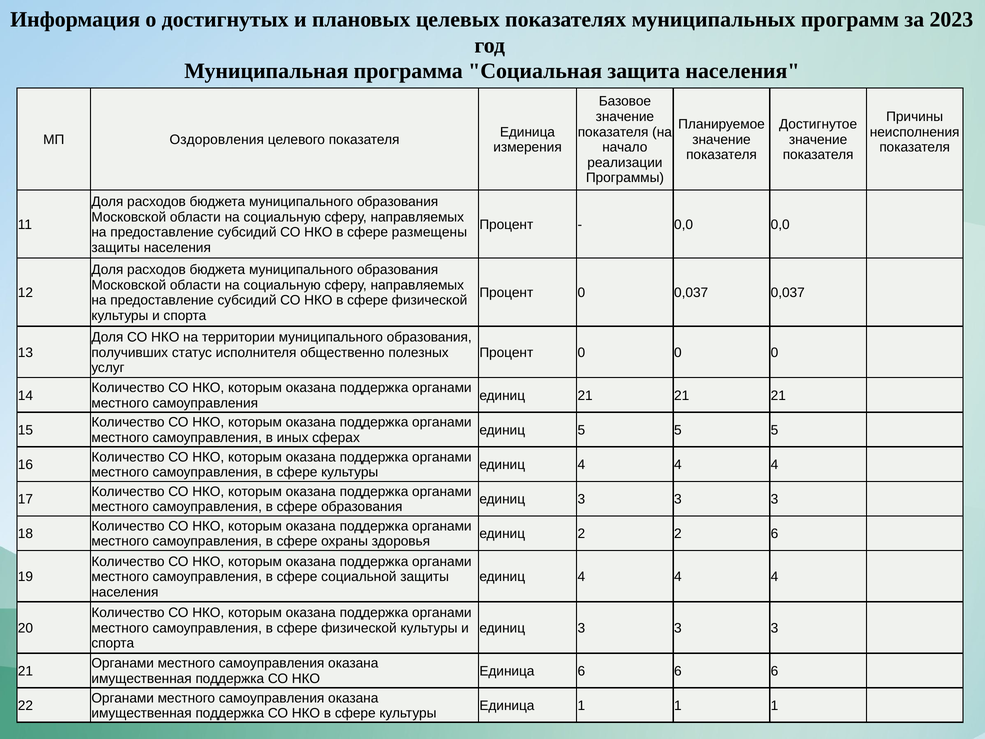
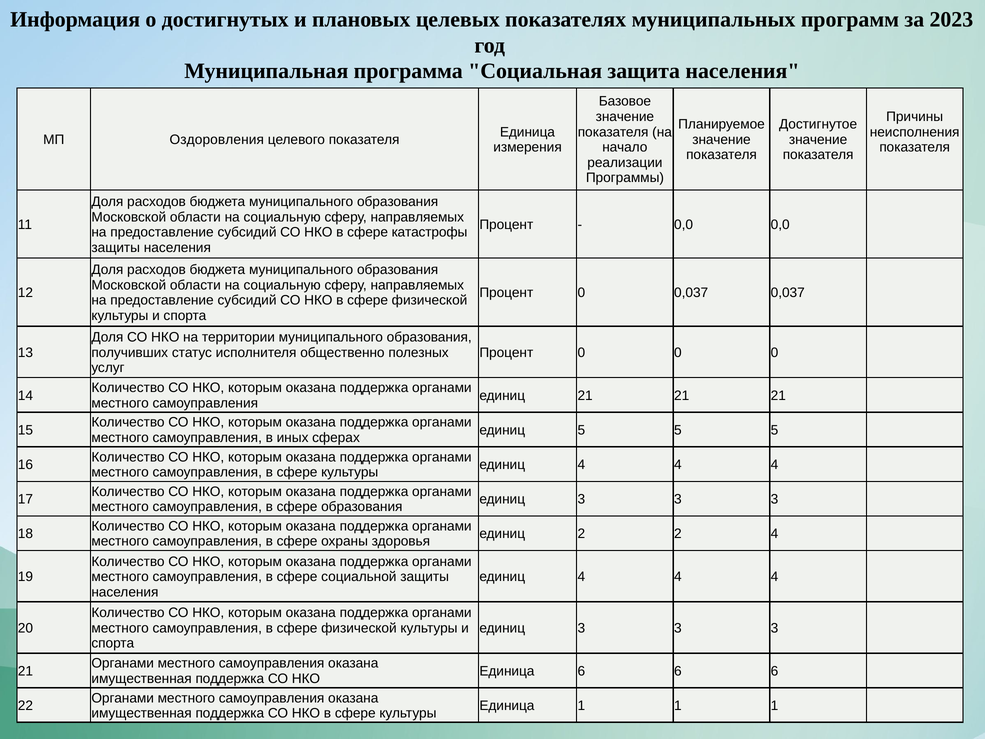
размещены: размещены -> катастрофы
2 6: 6 -> 4
